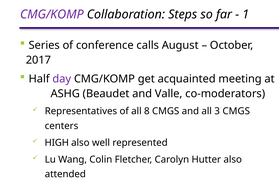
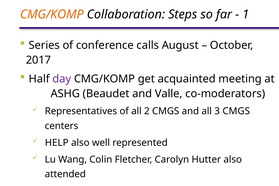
CMG/KOMP at (52, 14) colour: purple -> orange
all 8: 8 -> 2
HIGH: HIGH -> HELP
